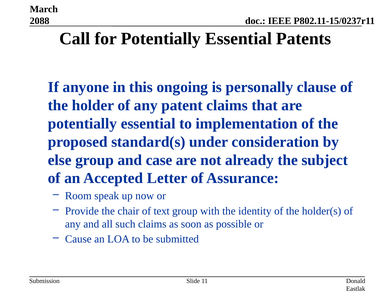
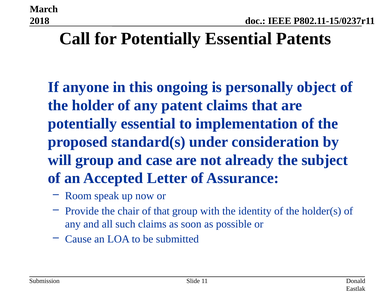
2088: 2088 -> 2018
clause: clause -> object
else: else -> will
of text: text -> that
